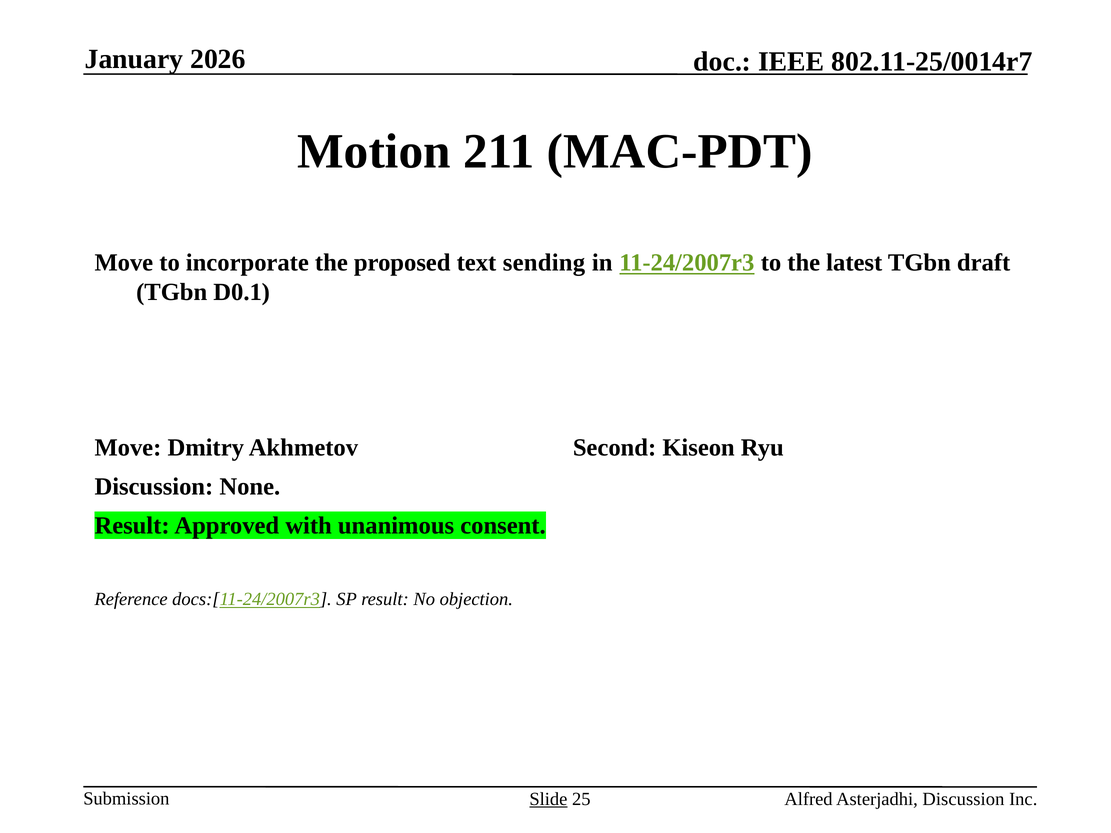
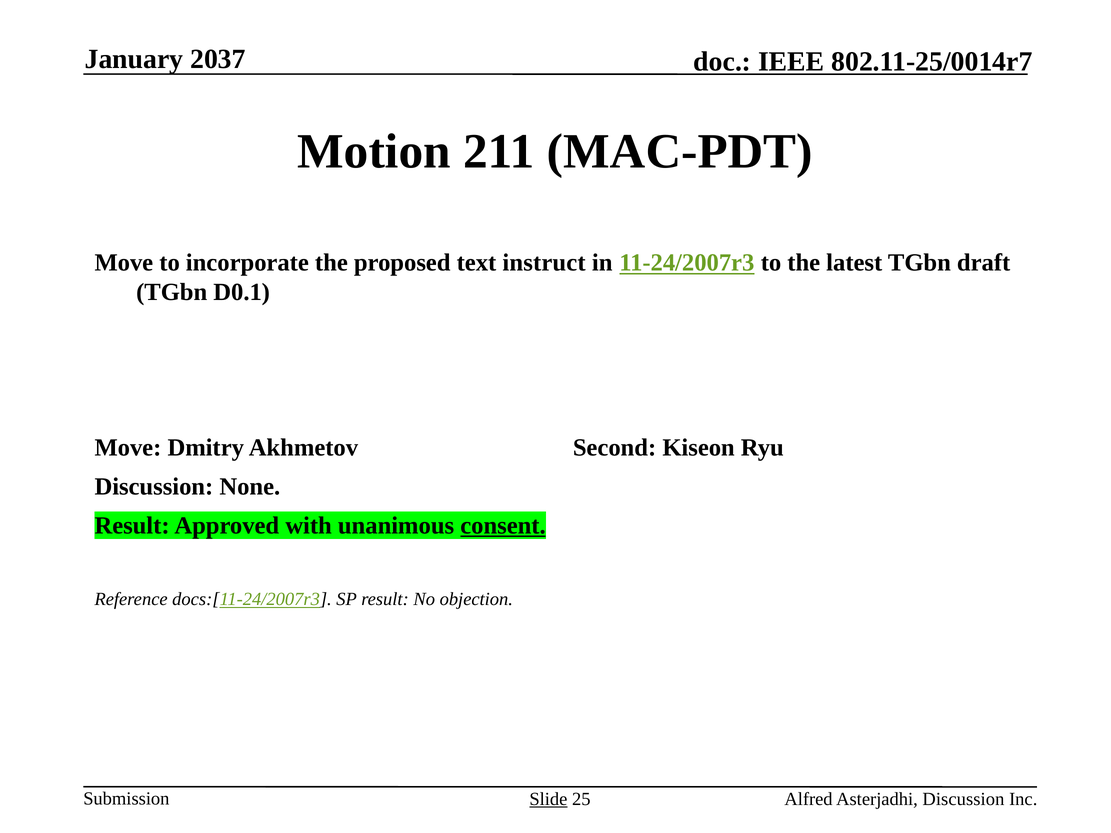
2026: 2026 -> 2037
sending: sending -> instruct
consent underline: none -> present
